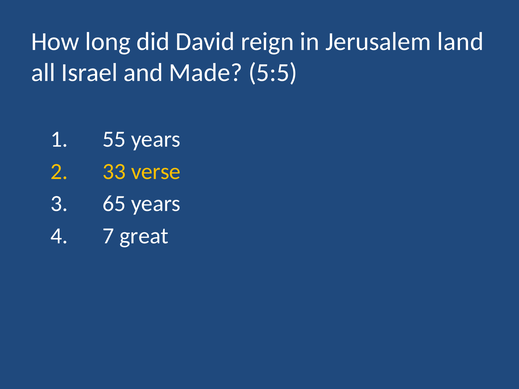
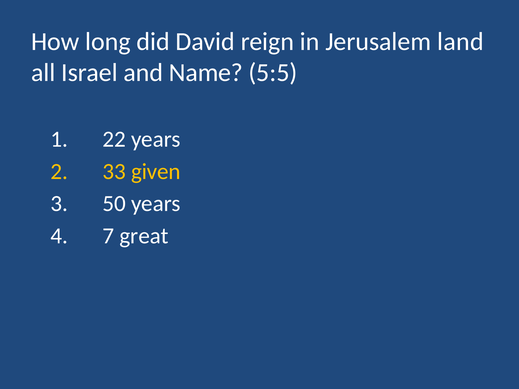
Made: Made -> Name
55: 55 -> 22
verse: verse -> given
65: 65 -> 50
